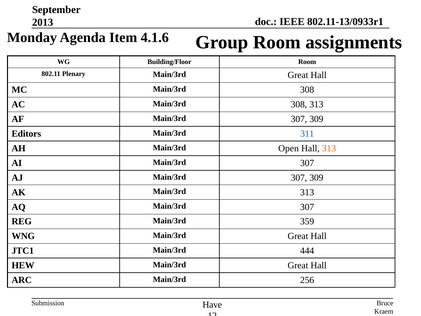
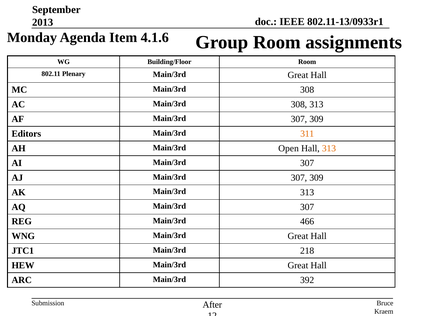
311 colour: blue -> orange
359: 359 -> 466
444: 444 -> 218
256: 256 -> 392
Have: Have -> After
